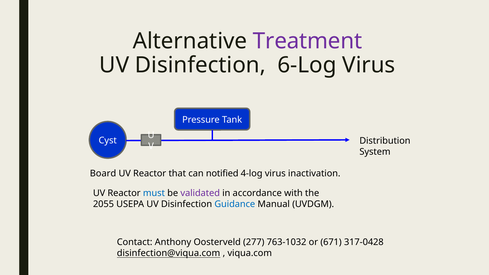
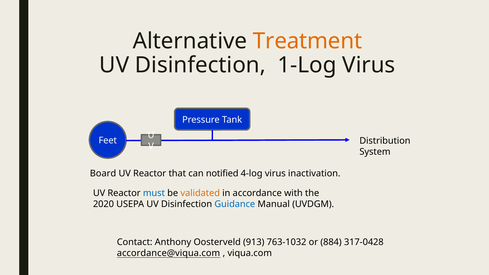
Treatment colour: purple -> orange
6-Log: 6-Log -> 1-Log
Cyst: Cyst -> Feet
validated colour: purple -> orange
2055: 2055 -> 2020
277: 277 -> 913
671: 671 -> 884
disinfection@viqua.com: disinfection@viqua.com -> accordance@viqua.com
